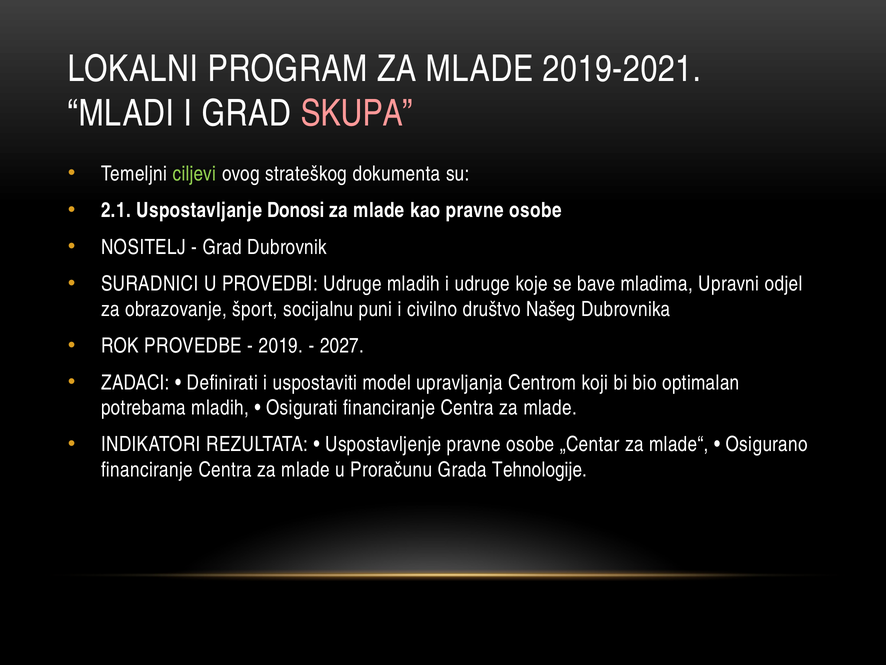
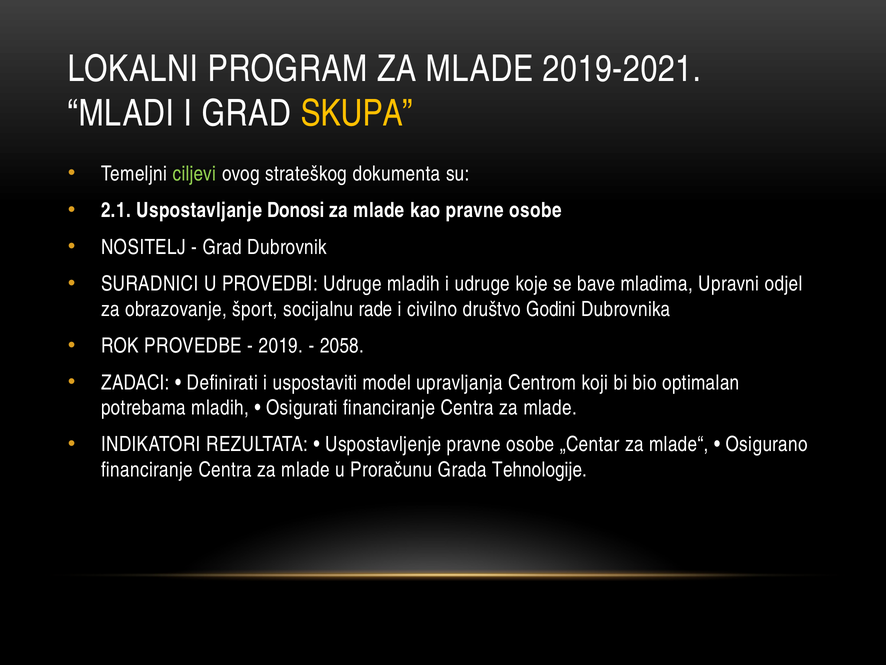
SKUPA colour: pink -> yellow
puni: puni -> rade
Našeg: Našeg -> Godini
2027: 2027 -> 2058
